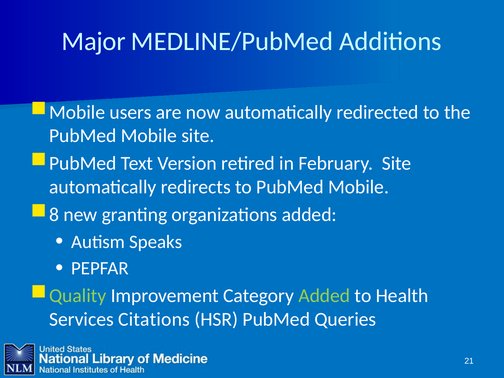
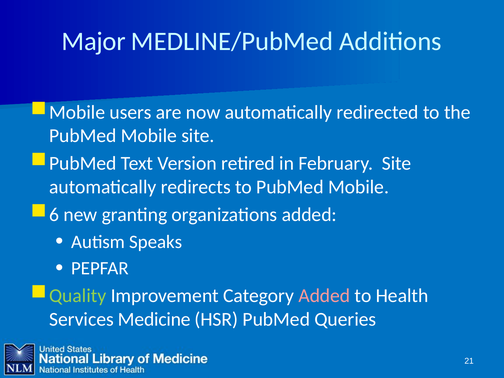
8: 8 -> 6
Added at (324, 296) colour: light green -> pink
Citations: Citations -> Medicine
